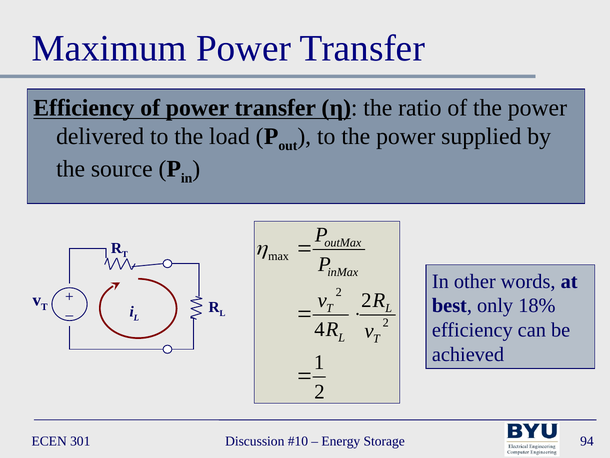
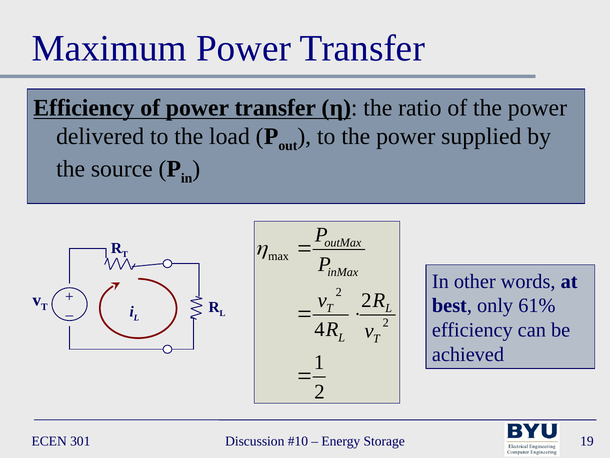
18%: 18% -> 61%
94: 94 -> 19
